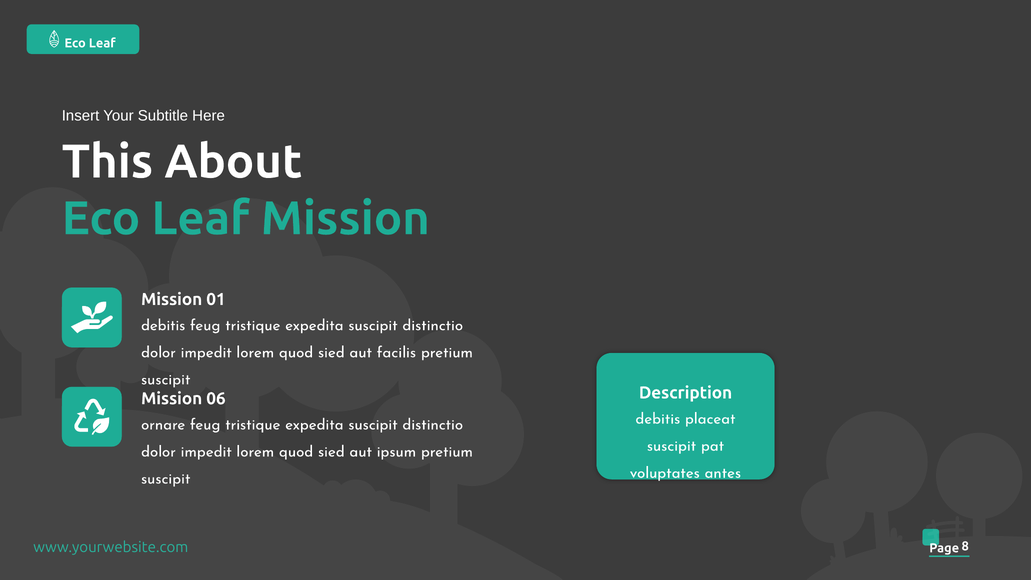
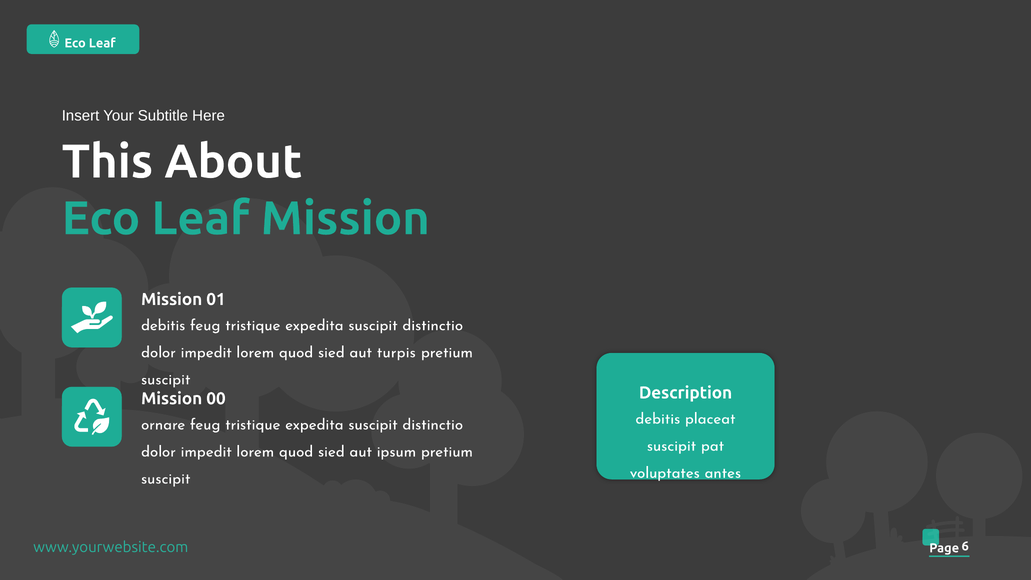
facilis: facilis -> turpis
06: 06 -> 00
8: 8 -> 6
